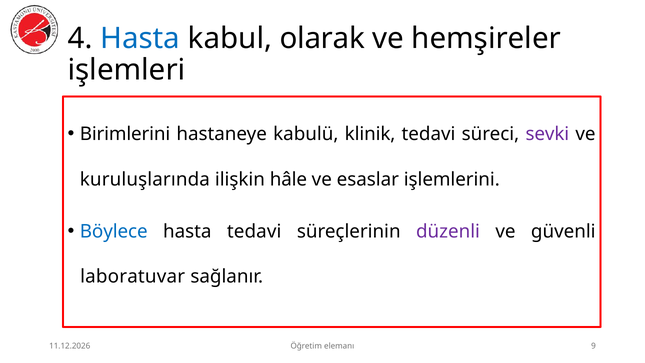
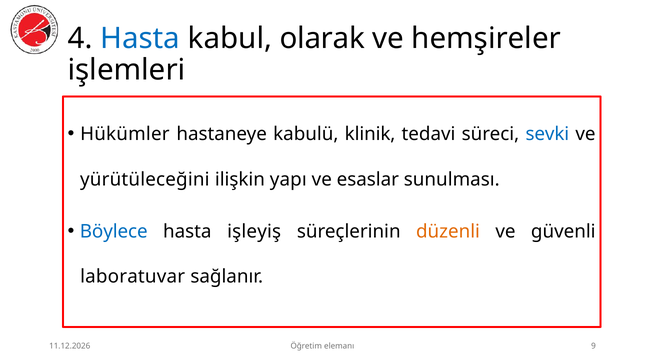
Birimlerini: Birimlerini -> Hükümler
sevki colour: purple -> blue
kuruluşlarında: kuruluşlarında -> yürütüleceğini
hâle: hâle -> yapı
işlemlerini: işlemlerini -> sunulması
hasta tedavi: tedavi -> işleyiş
düzenli colour: purple -> orange
